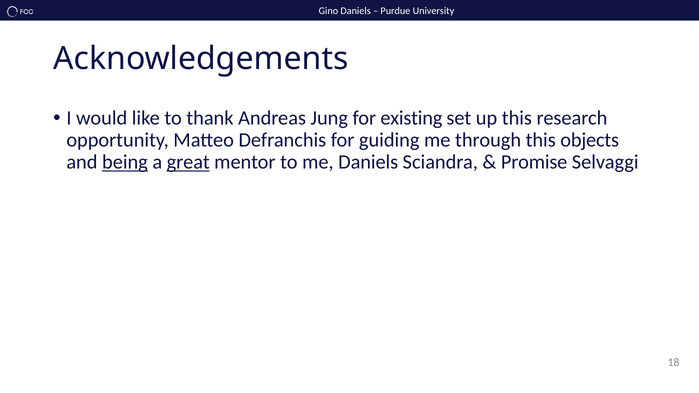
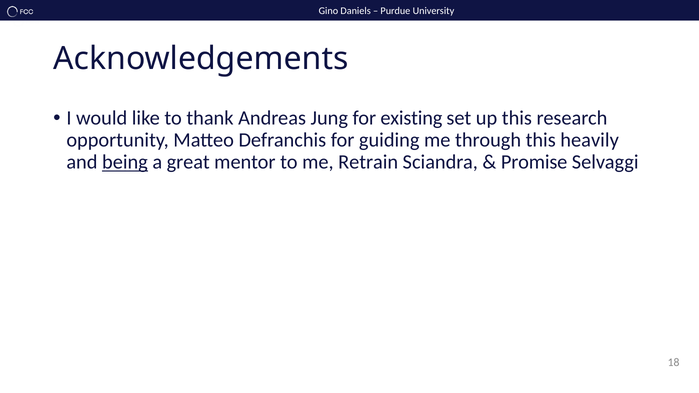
objects: objects -> heavily
great underline: present -> none
me Daniels: Daniels -> Retrain
